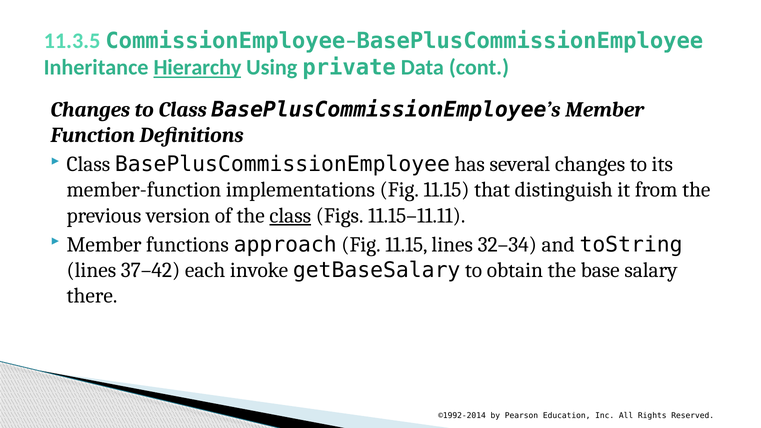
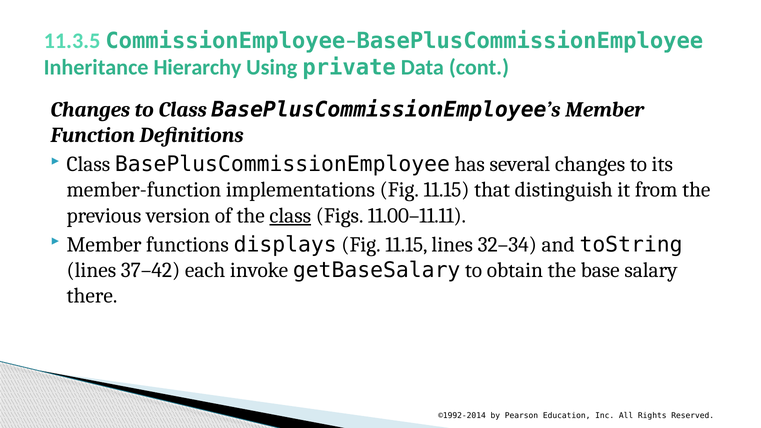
Hierarchy underline: present -> none
11.15–11.11: 11.15–11.11 -> 11.00–11.11
approach: approach -> displays
